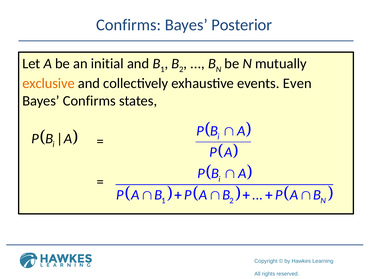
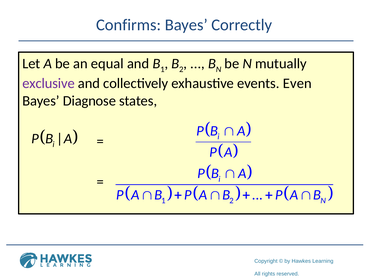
Posterior: Posterior -> Correctly
initial: initial -> equal
exclusive colour: orange -> purple
Bayes Confirms: Confirms -> Diagnose
